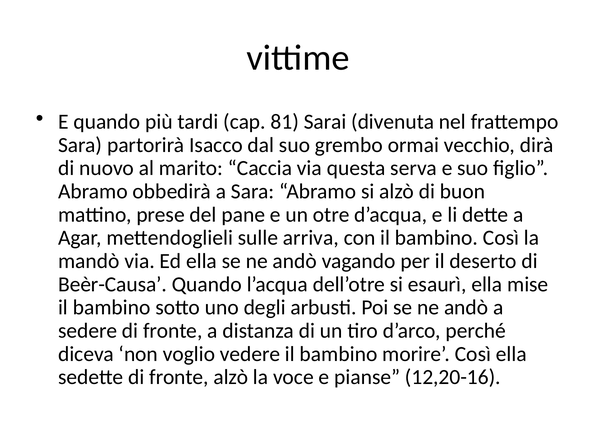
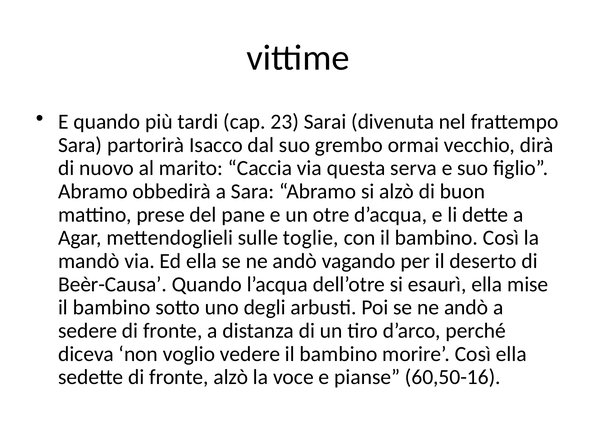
81: 81 -> 23
arriva: arriva -> toglie
12,20-16: 12,20-16 -> 60,50-16
